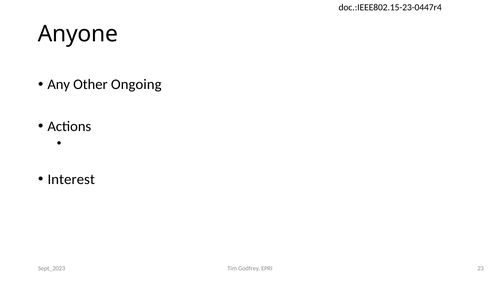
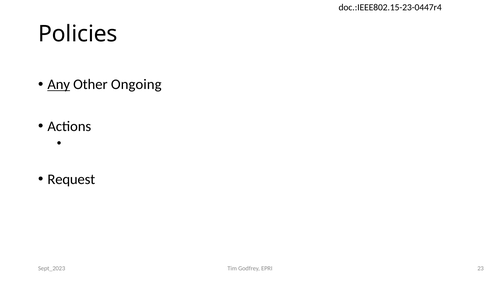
Anyone: Anyone -> Policies
Any underline: none -> present
Interest: Interest -> Request
